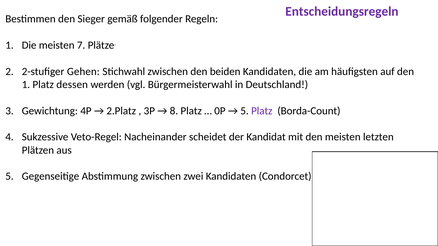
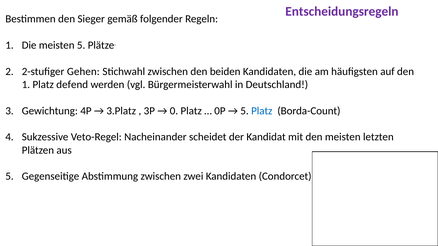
meisten 7: 7 -> 5
dessen: dessen -> defend
2.Platz: 2.Platz -> 3.Platz
8: 8 -> 0
Platz at (262, 111) colour: purple -> blue
